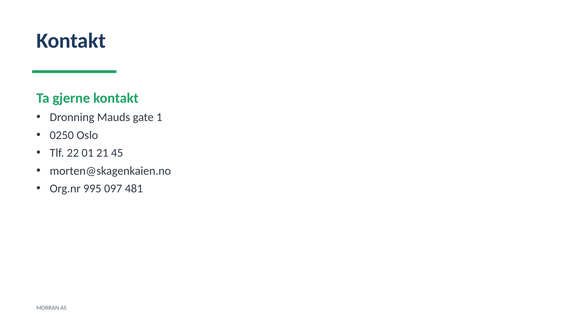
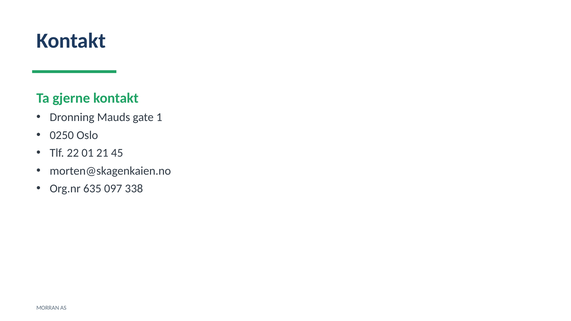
995: 995 -> 635
481: 481 -> 338
